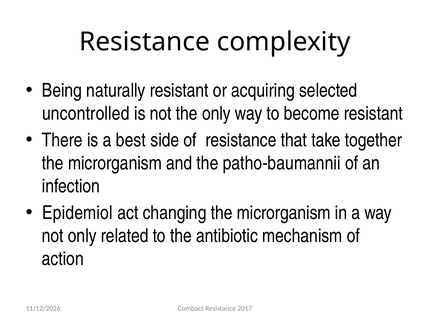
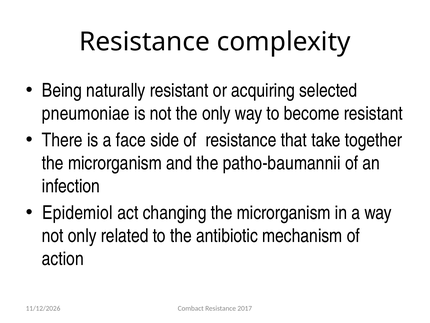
uncontrolled: uncontrolled -> pneumoniae
best: best -> face
